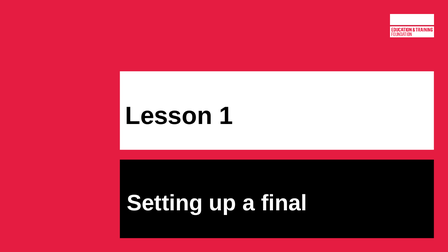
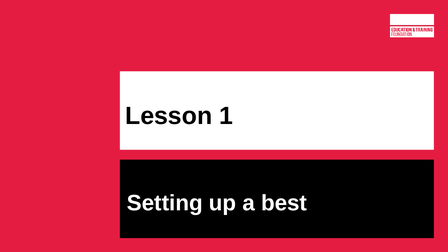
final: final -> best
